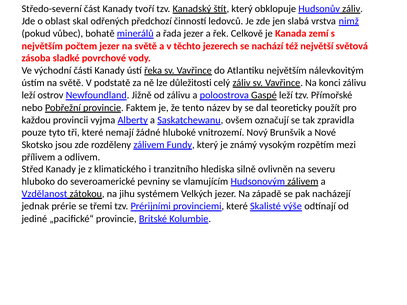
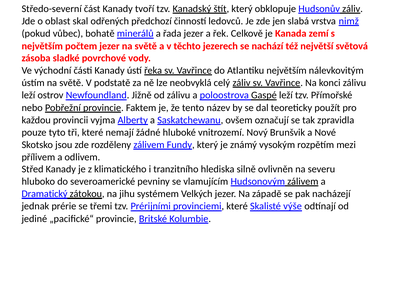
důležitosti: důležitosti -> neobvyklá
Vzdělanost: Vzdělanost -> Dramatický
